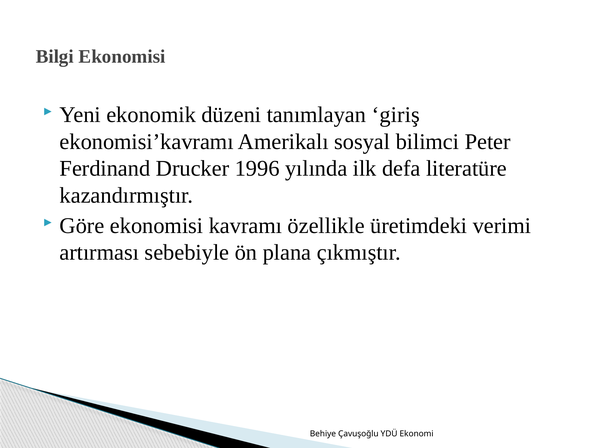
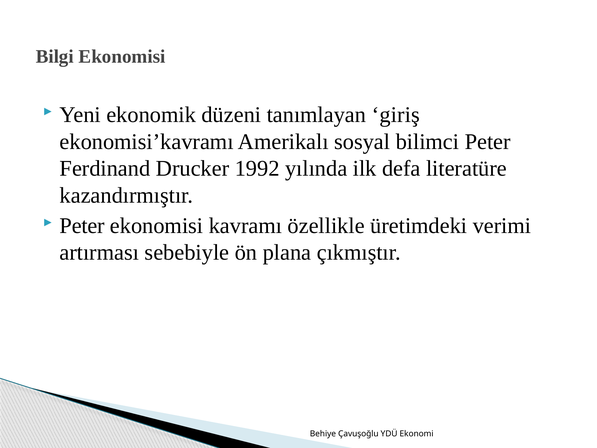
1996: 1996 -> 1992
Göre at (82, 226): Göre -> Peter
